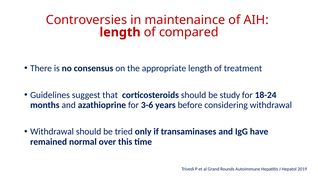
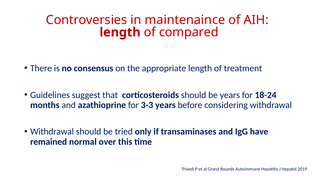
be study: study -> years
3-6: 3-6 -> 3-3
